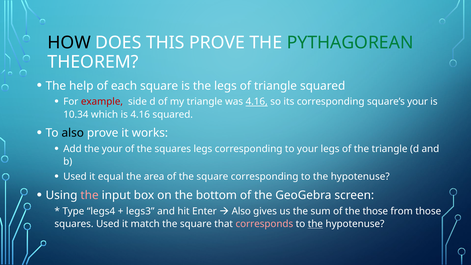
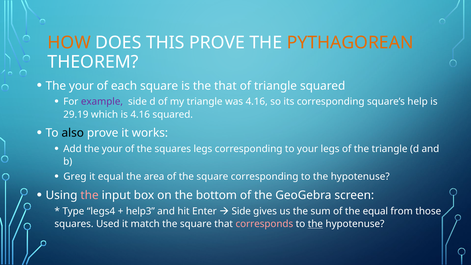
HOW colour: black -> orange
PYTHAGOREAN colour: green -> orange
help at (81, 86): help -> your
the legs: legs -> that
example colour: red -> purple
4.16 at (257, 102) underline: present -> none
square’s your: your -> help
10.34: 10.34 -> 29.19
Used at (75, 177): Used -> Greg
legs3: legs3 -> help3
Also at (241, 211): Also -> Side
the those: those -> equal
